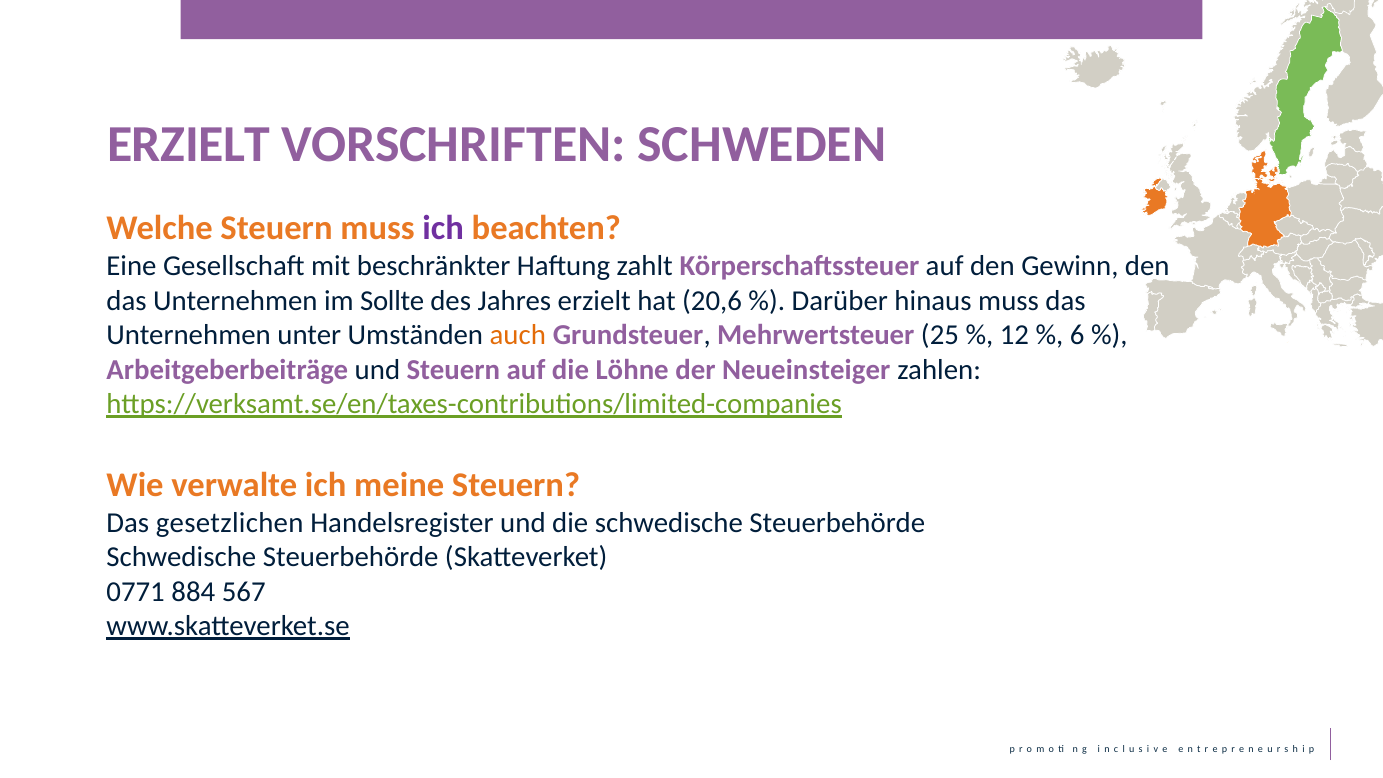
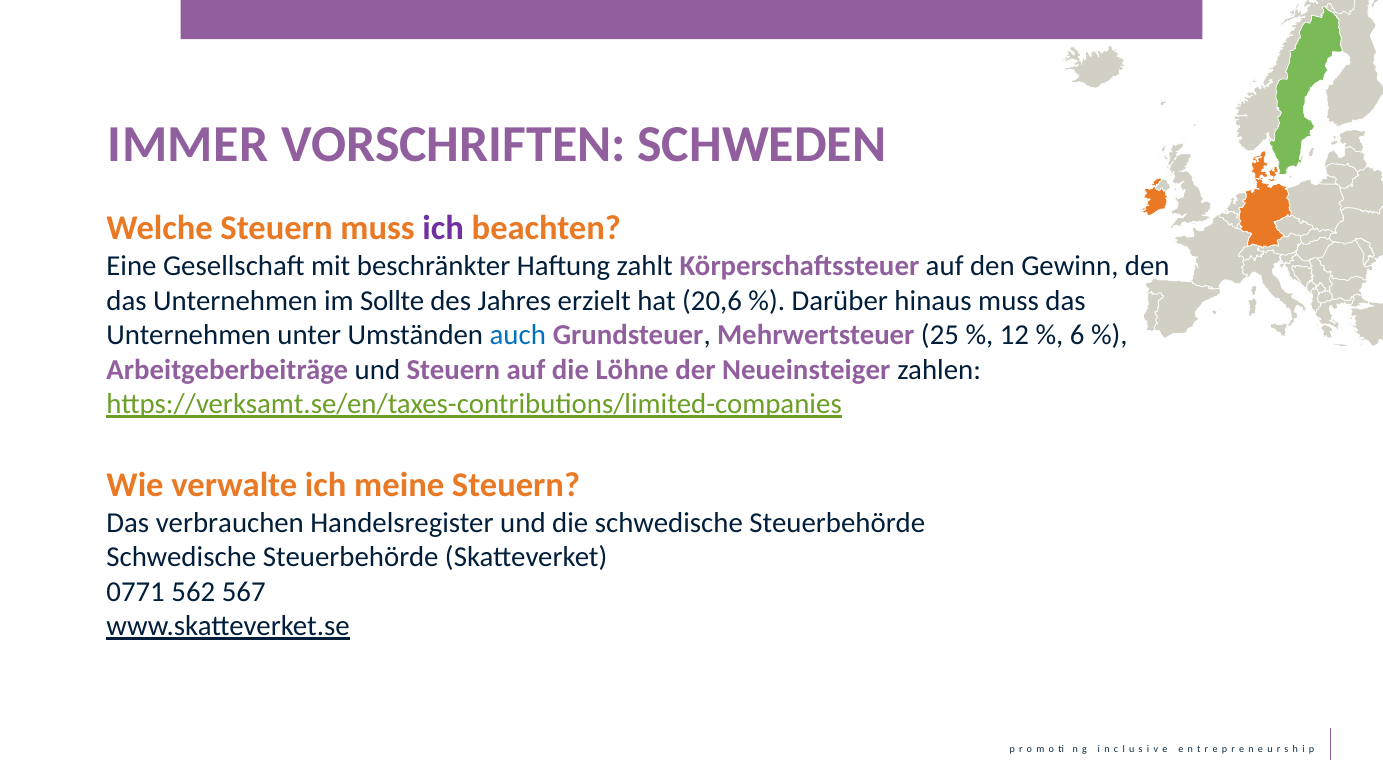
ERZIELT at (189, 145): ERZIELT -> IMMER
auch colour: orange -> blue
gesetzlichen: gesetzlichen -> verbrauchen
884: 884 -> 562
